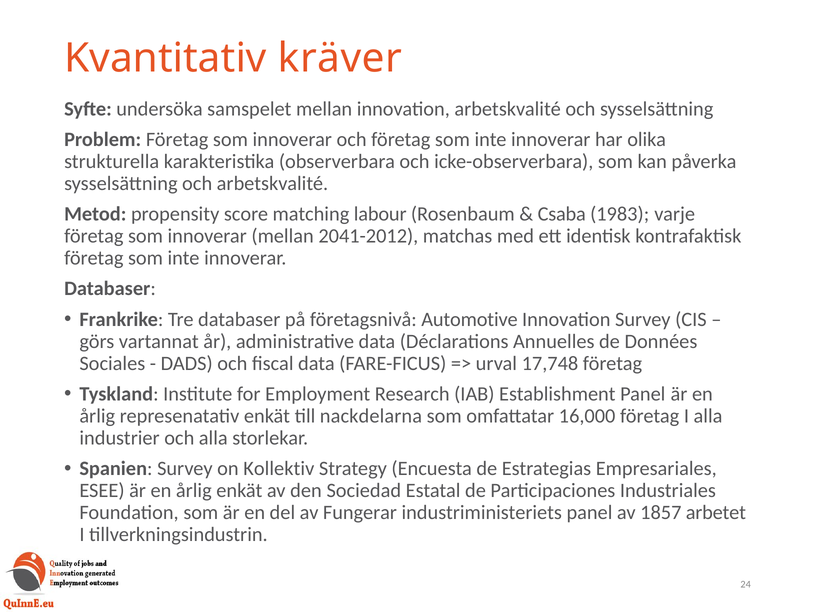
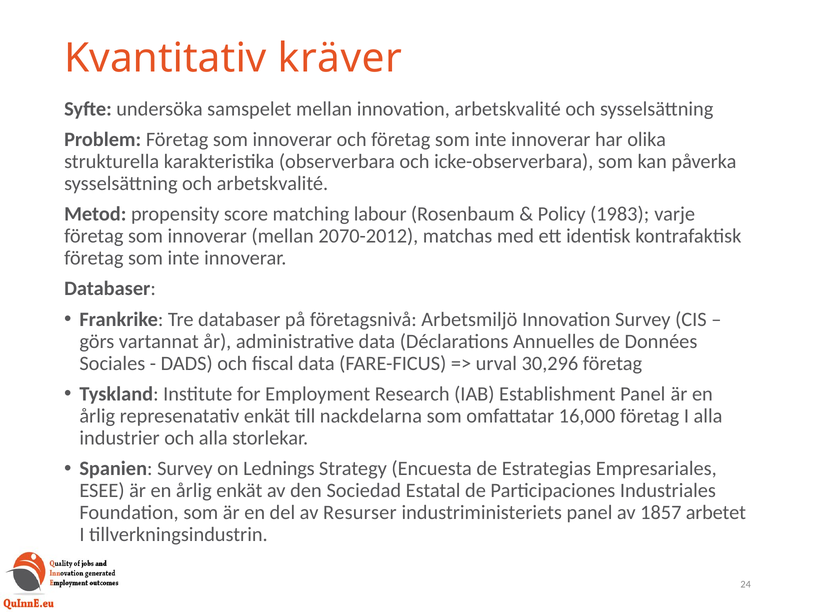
Csaba: Csaba -> Policy
2041-2012: 2041-2012 -> 2070-2012
Automotive: Automotive -> Arbetsmiljö
17,748: 17,748 -> 30,296
Kollektiv: Kollektiv -> Lednings
Fungerar: Fungerar -> Resurser
